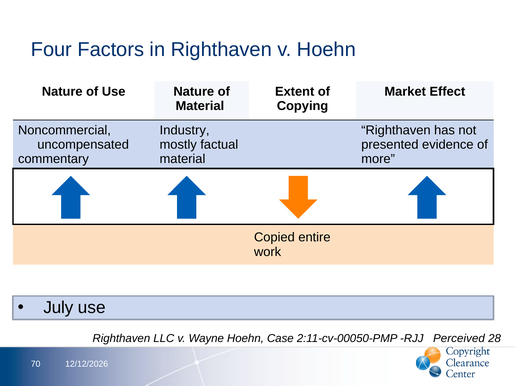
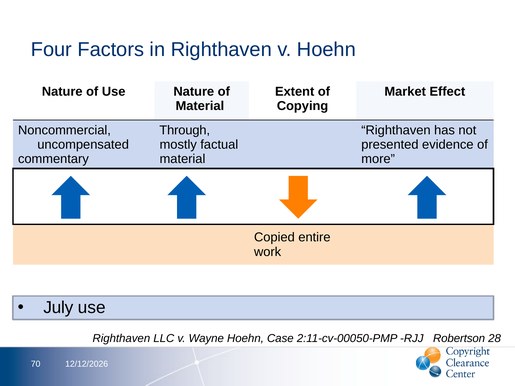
Industry: Industry -> Through
Perceived: Perceived -> Robertson
